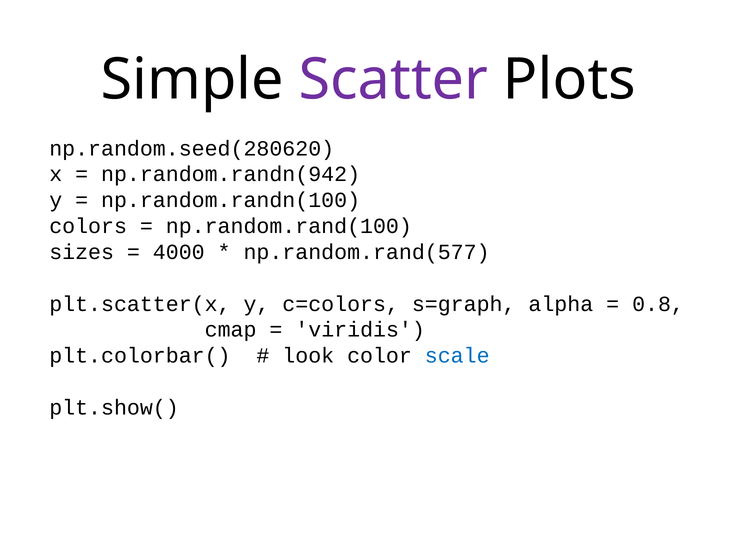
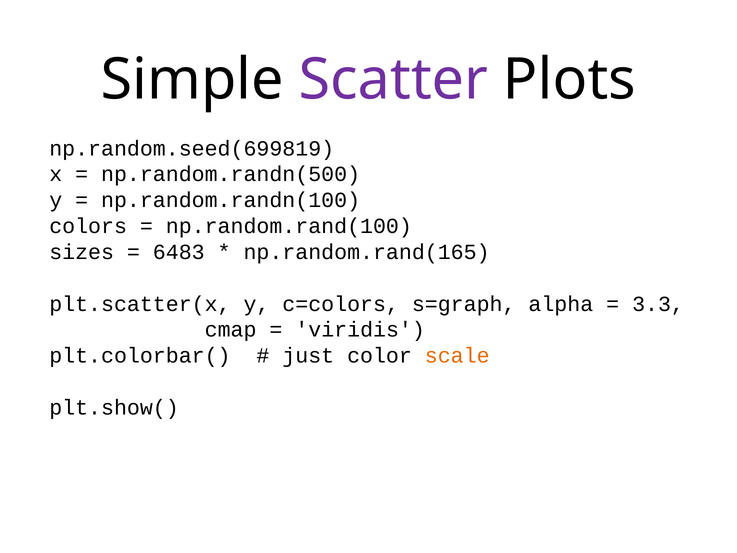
np.random.seed(280620: np.random.seed(280620 -> np.random.seed(699819
np.random.randn(942: np.random.randn(942 -> np.random.randn(500
4000: 4000 -> 6483
np.random.rand(577: np.random.rand(577 -> np.random.rand(165
0.8: 0.8 -> 3.3
look: look -> just
scale colour: blue -> orange
